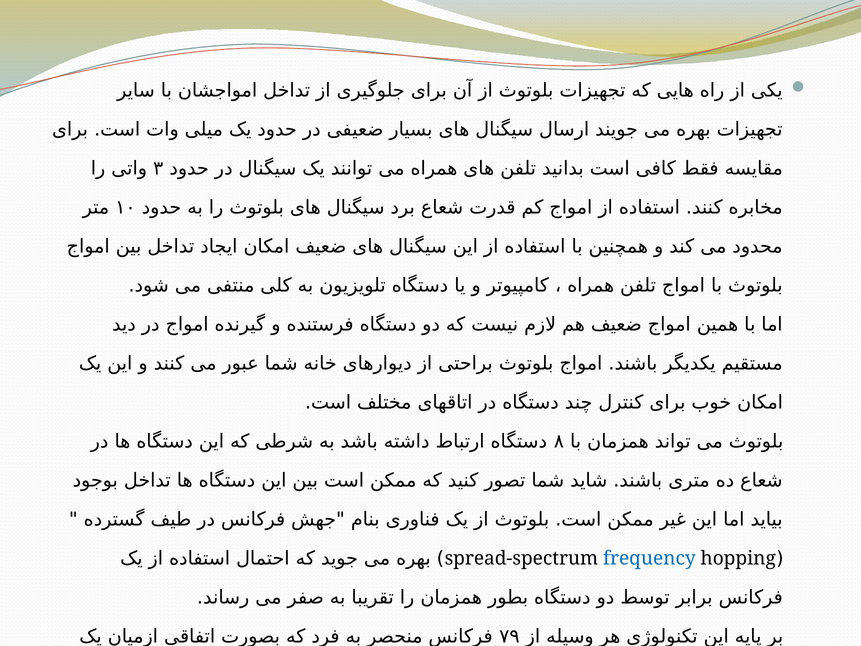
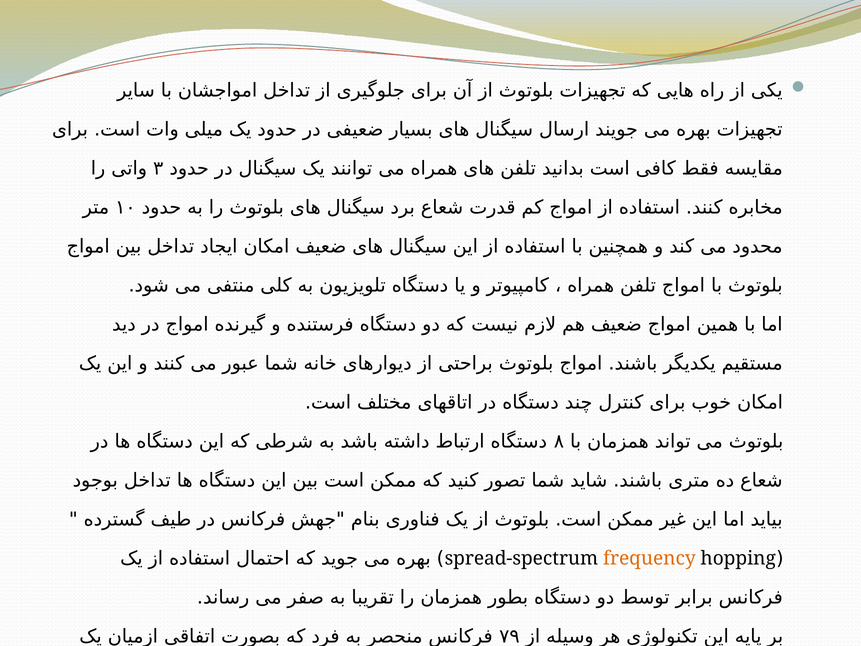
frequency colour: blue -> orange
